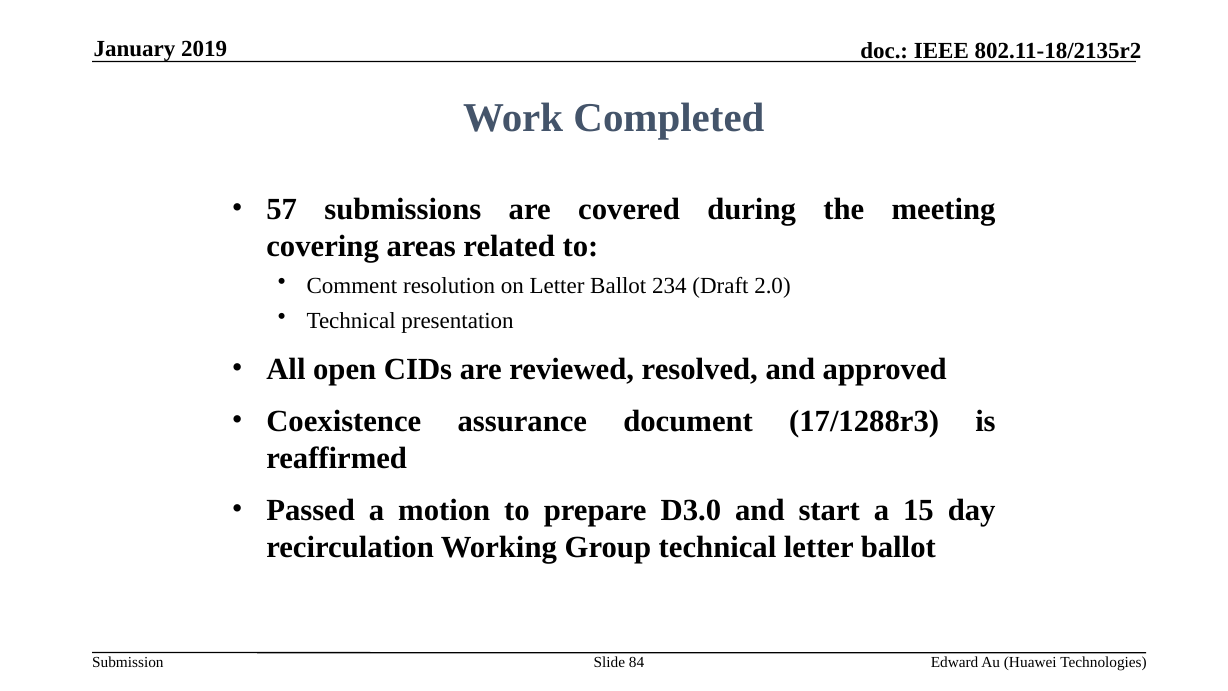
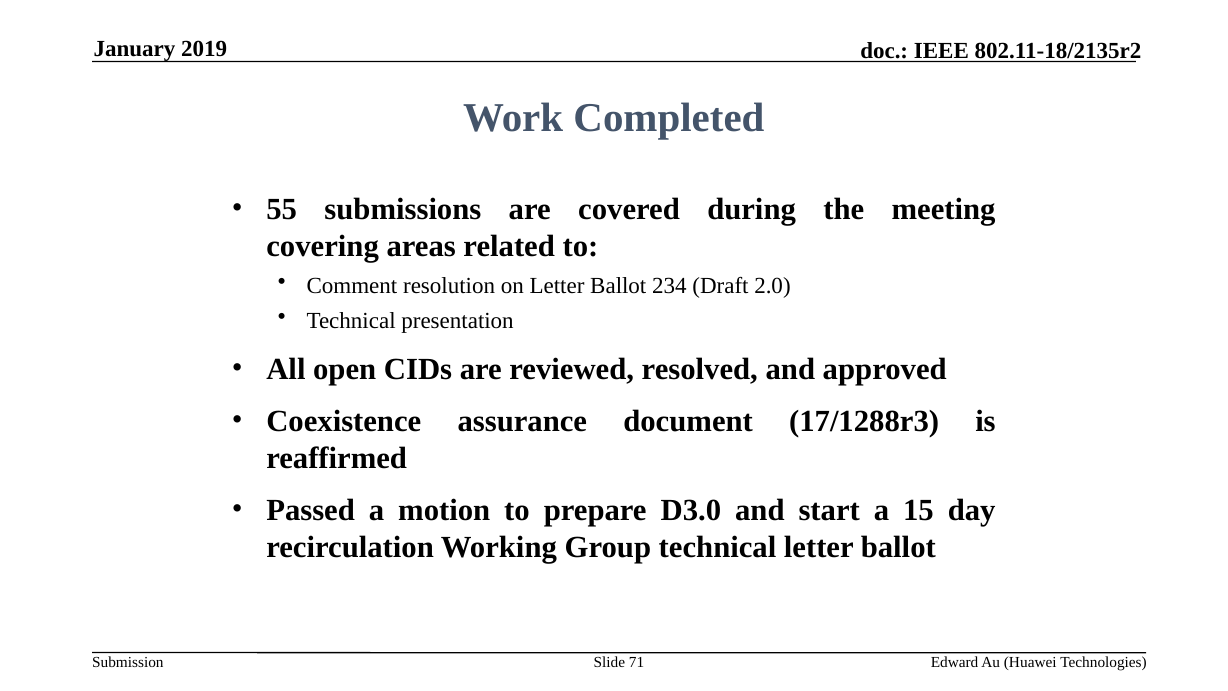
57: 57 -> 55
84: 84 -> 71
